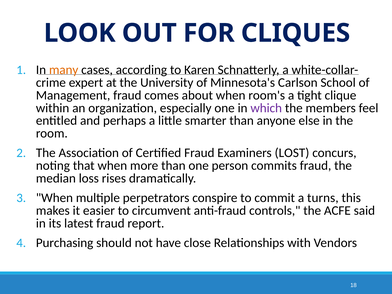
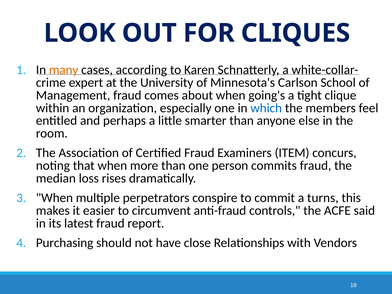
room's: room's -> going's
which colour: purple -> blue
LOST: LOST -> ITEM
